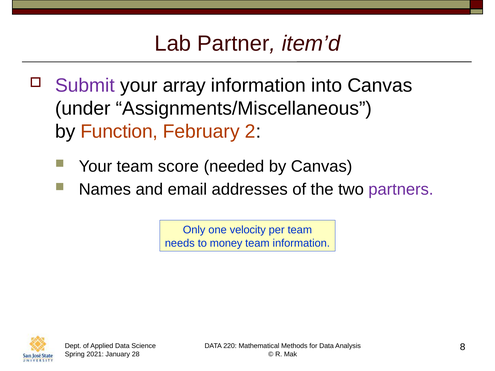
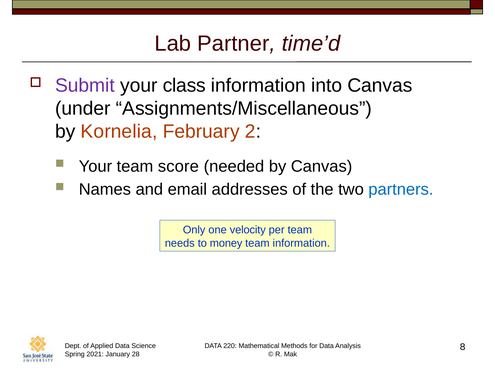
item’d: item’d -> time’d
array: array -> class
Function: Function -> Kornelia
partners colour: purple -> blue
